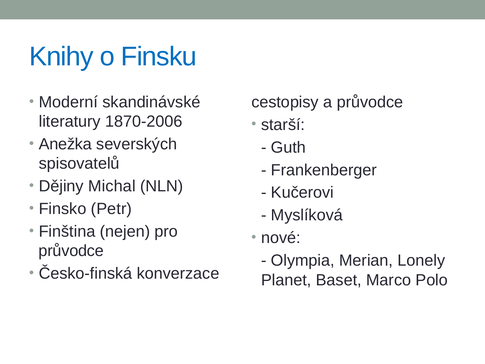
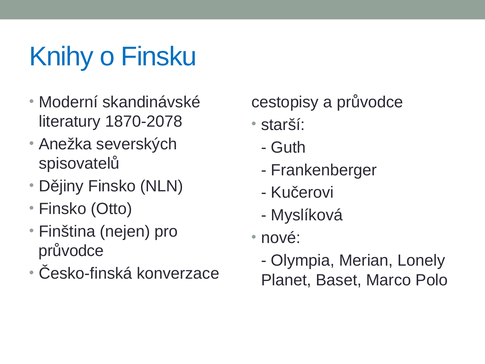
1870-2006: 1870-2006 -> 1870-2078
Dějiny Michal: Michal -> Finsko
Petr: Petr -> Otto
